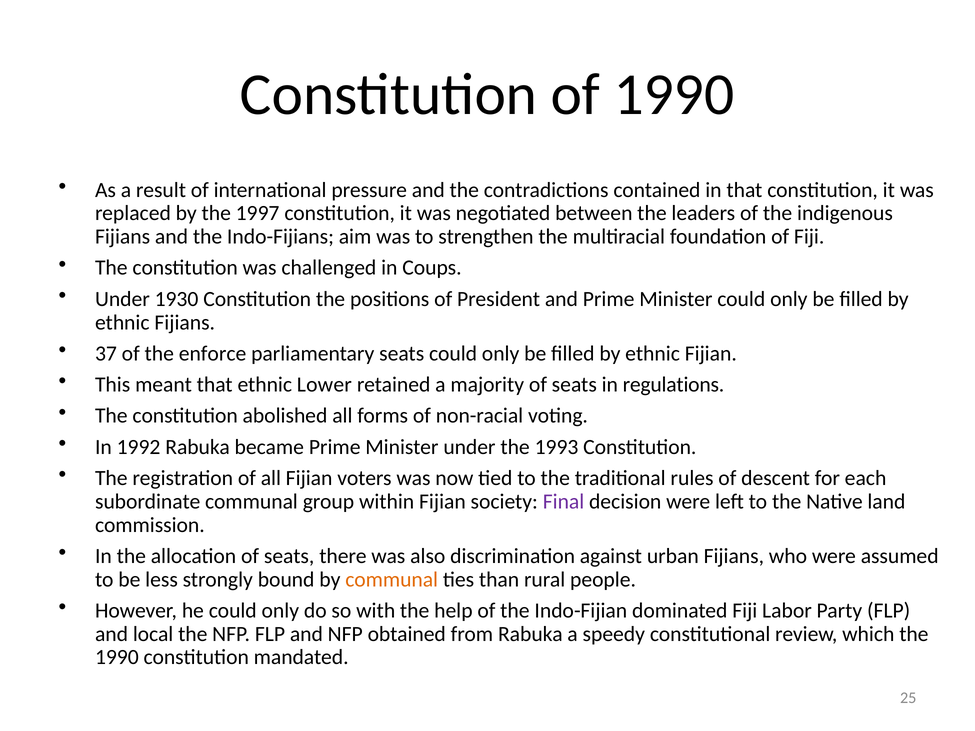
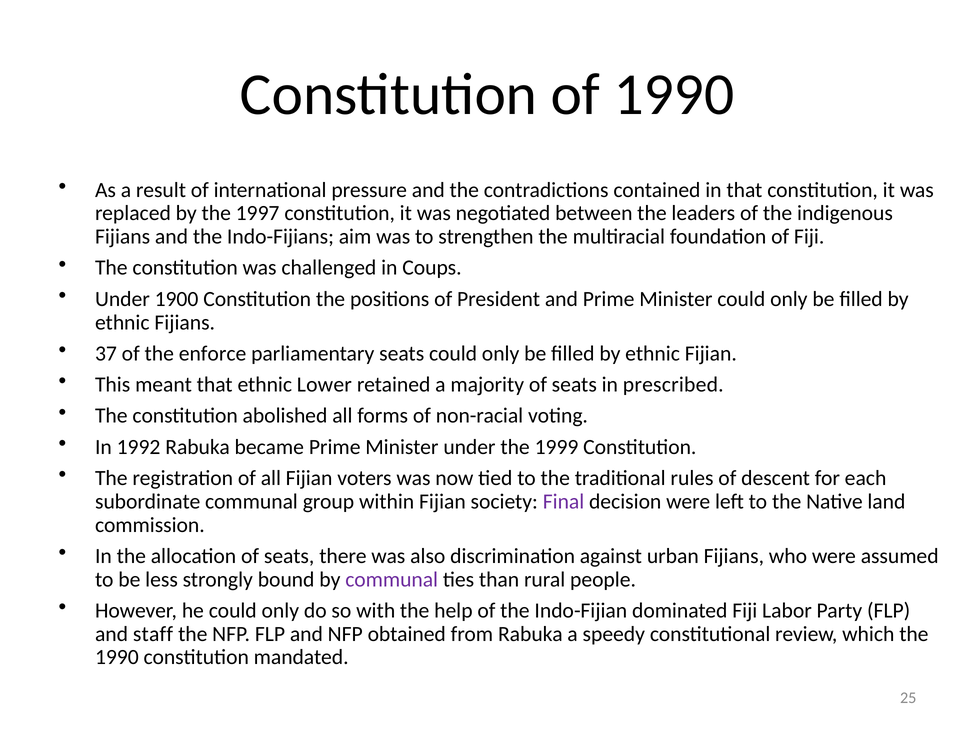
1930: 1930 -> 1900
regulations: regulations -> prescribed
1993: 1993 -> 1999
communal at (392, 580) colour: orange -> purple
local: local -> staff
